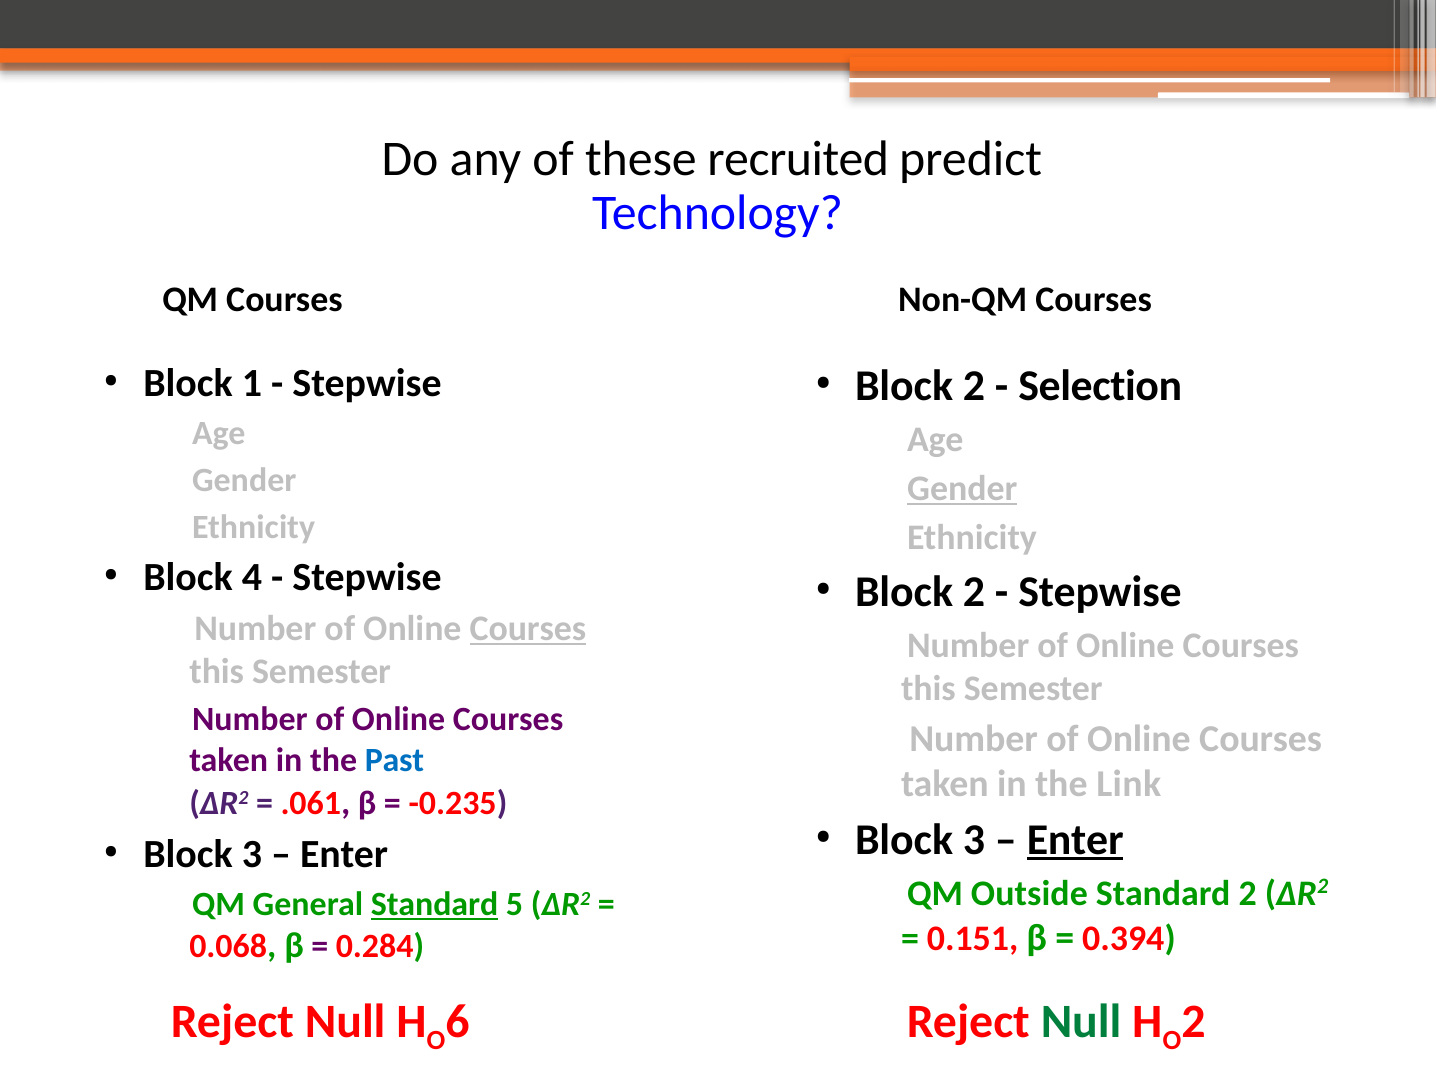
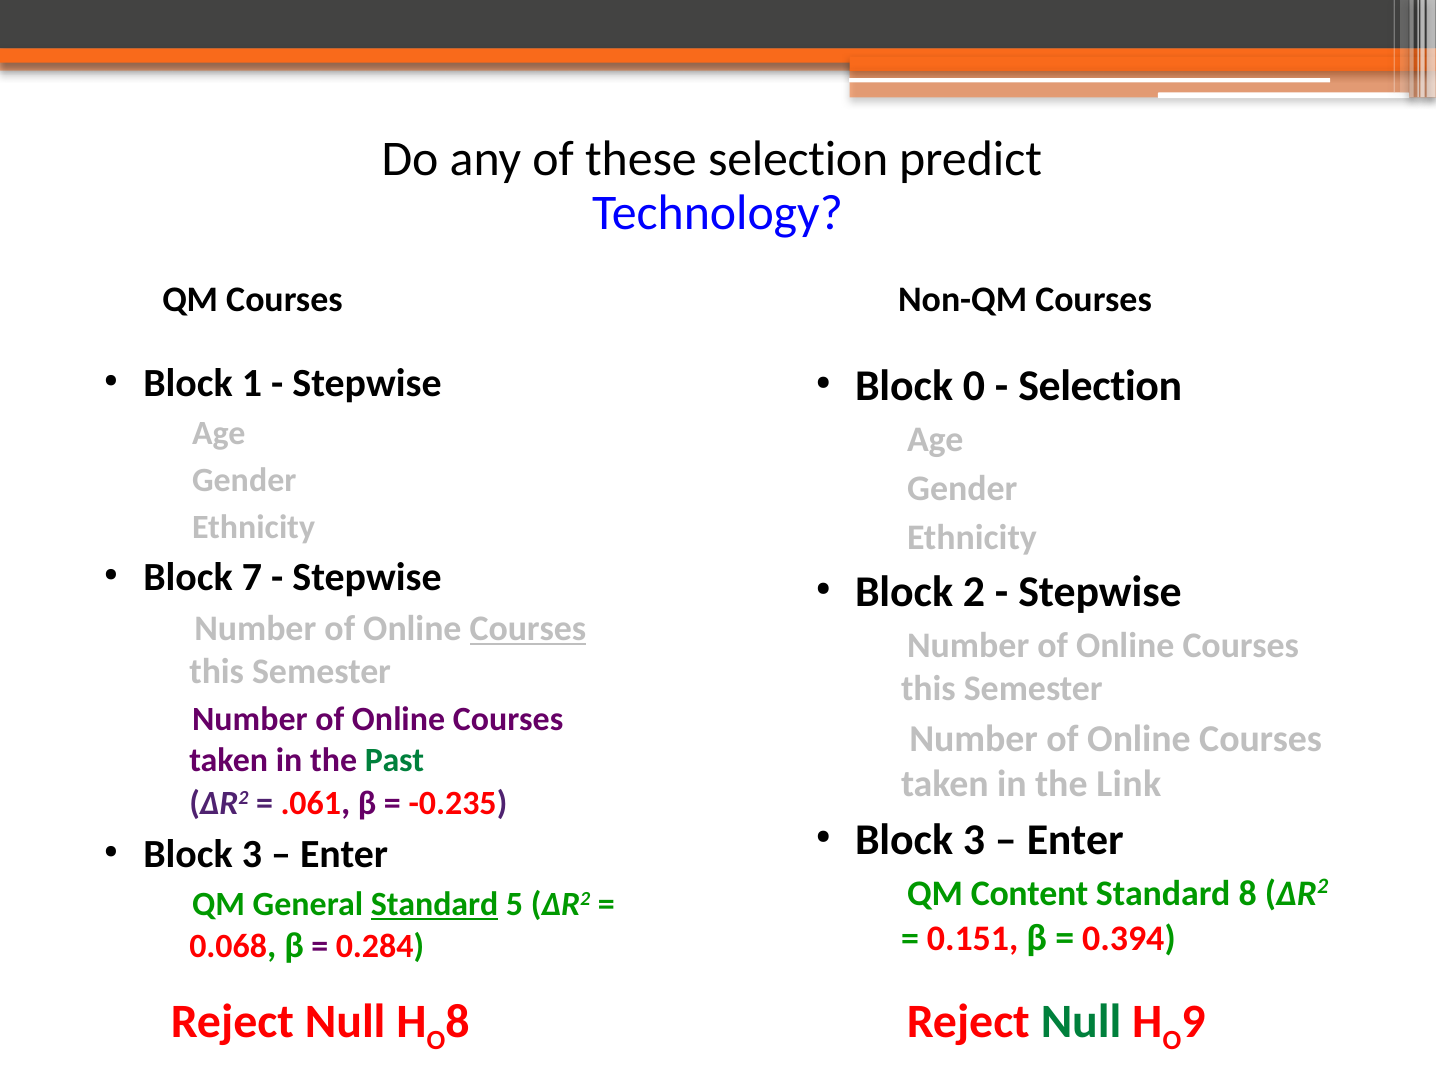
these recruited: recruited -> selection
2 at (974, 386): 2 -> 0
Gender at (962, 489) underline: present -> none
4: 4 -> 7
Past colour: blue -> green
Enter at (1075, 840) underline: present -> none
Outside: Outside -> Content
Standard 2: 2 -> 8
6 at (458, 1022): 6 -> 8
2 at (1193, 1022): 2 -> 9
